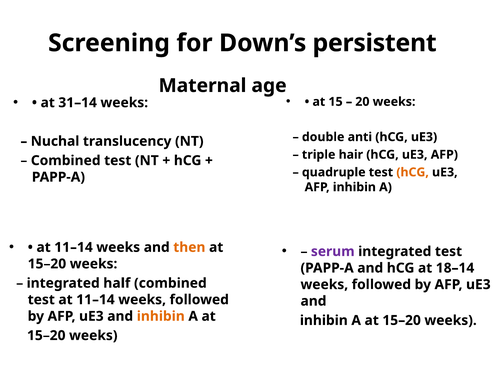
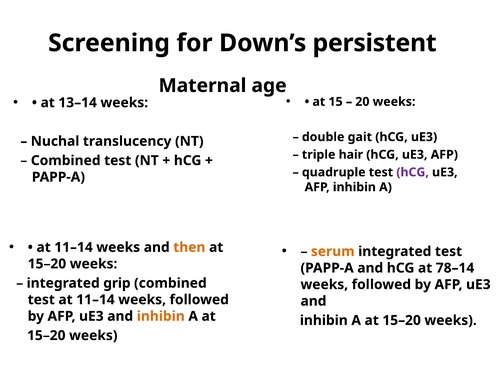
31–14: 31–14 -> 13–14
anti: anti -> gait
hCG at (413, 172) colour: orange -> purple
serum colour: purple -> orange
18–14: 18–14 -> 78–14
half: half -> grip
